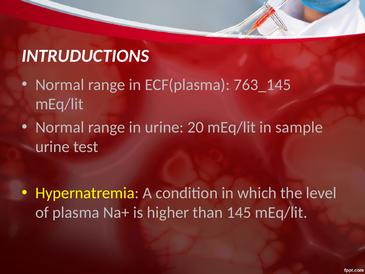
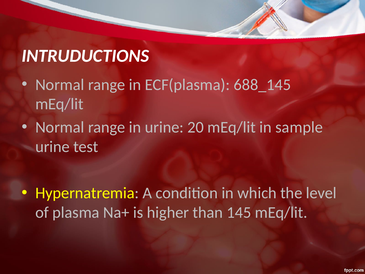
763_145: 763_145 -> 688_145
